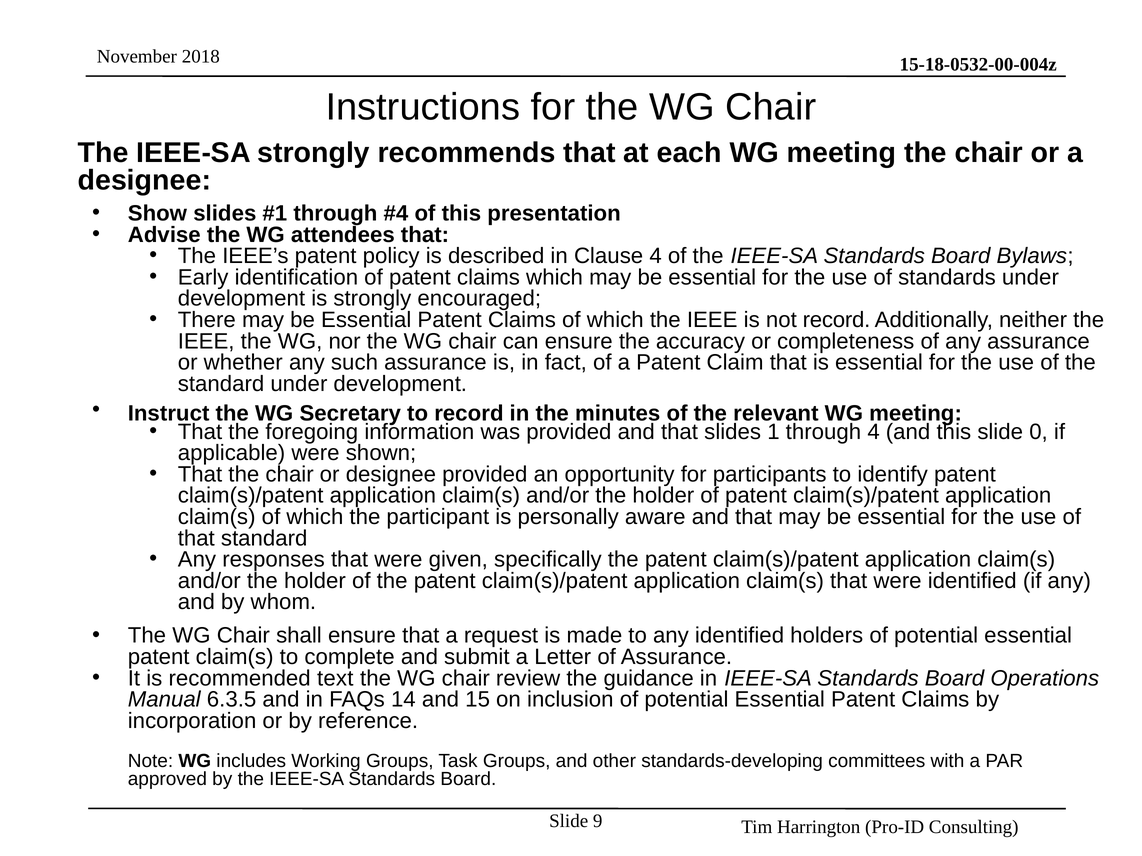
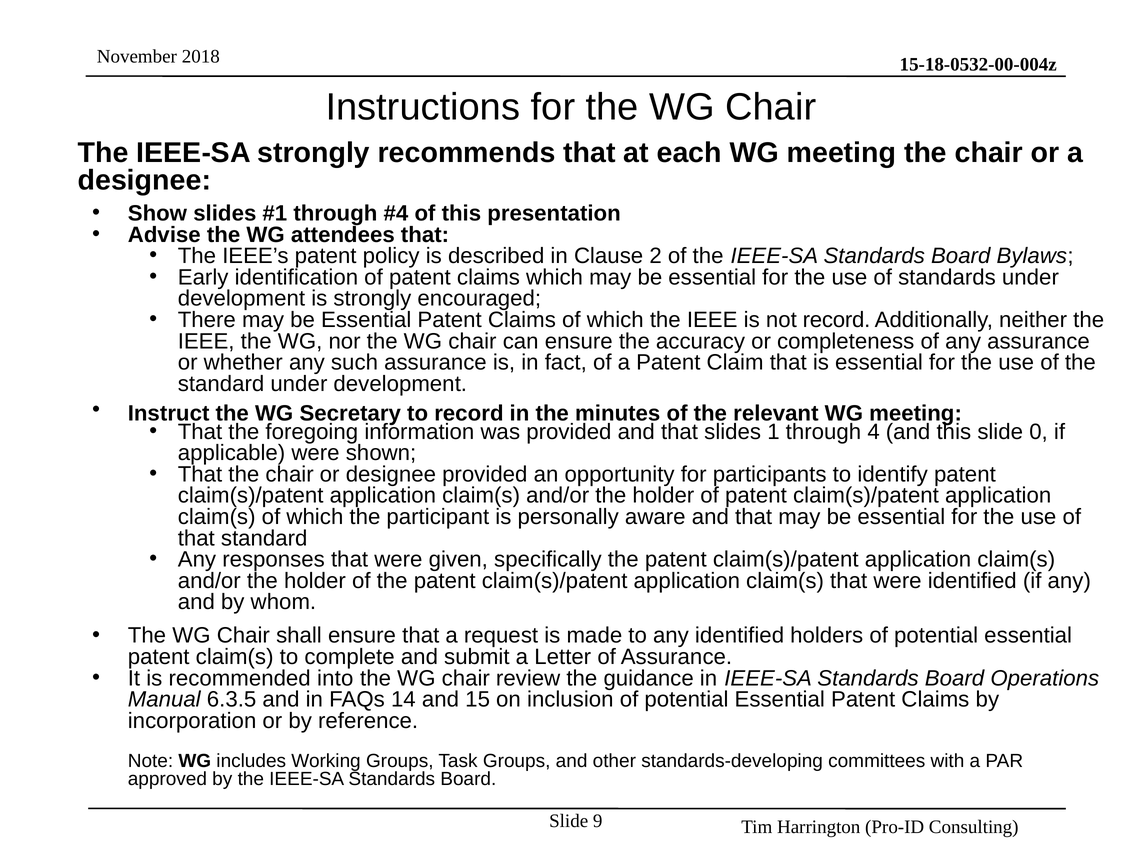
Clause 4: 4 -> 2
text: text -> into
